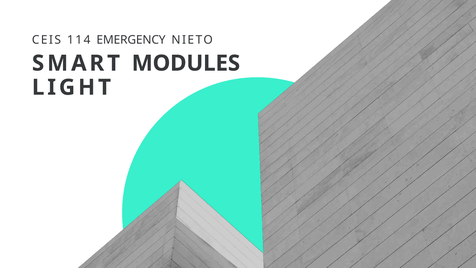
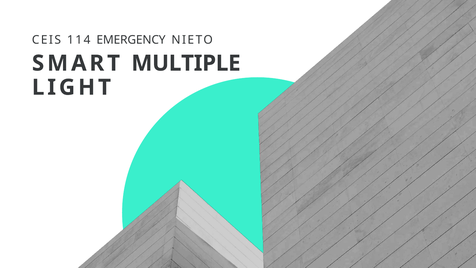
MODULES: MODULES -> MULTIPLE
